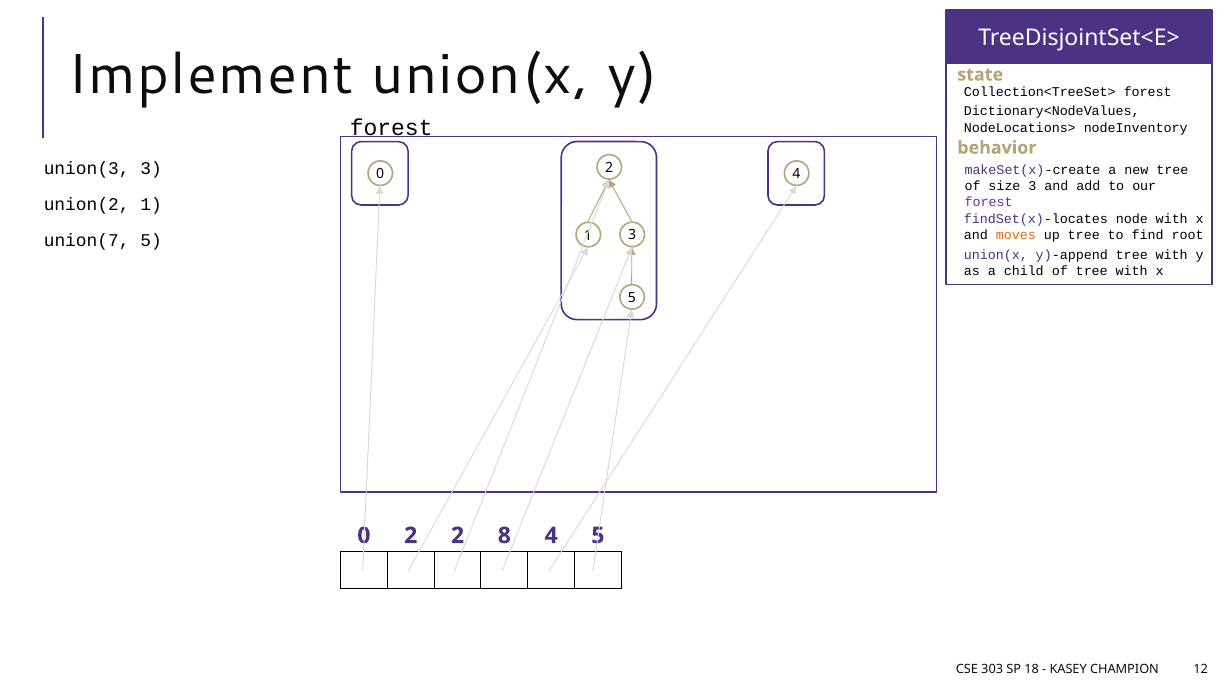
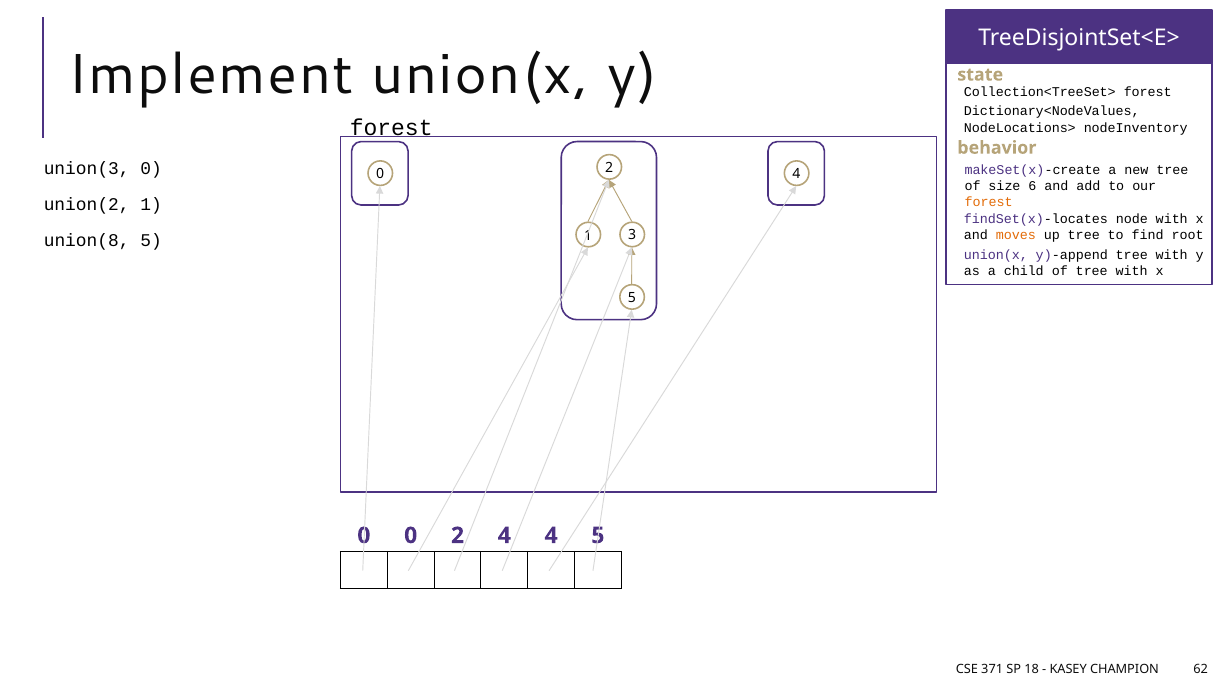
union(3 3: 3 -> 0
size 3: 3 -> 6
forest at (989, 202) colour: purple -> orange
union(7: union(7 -> union(8
2 at (411, 535): 2 -> 0
2 8: 8 -> 4
303: 303 -> 371
12: 12 -> 62
